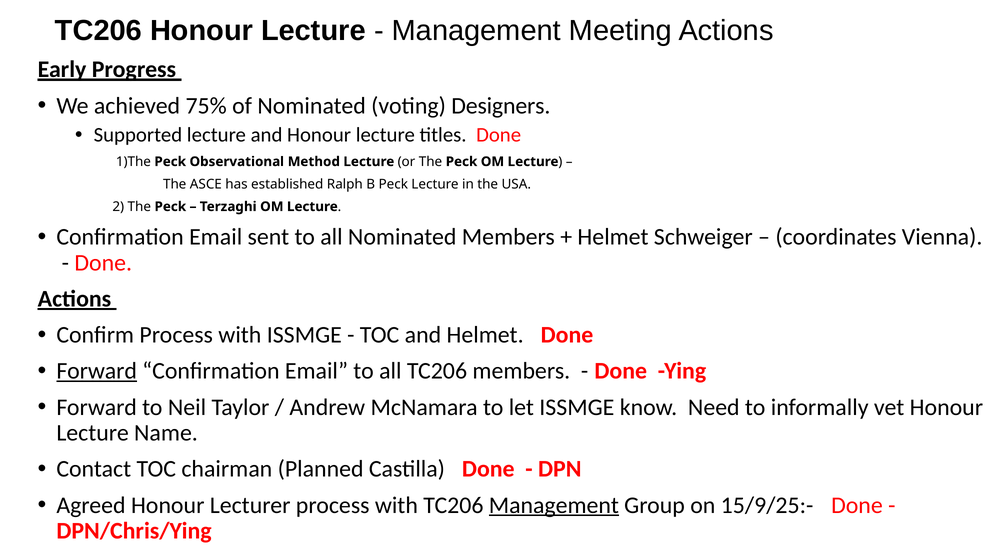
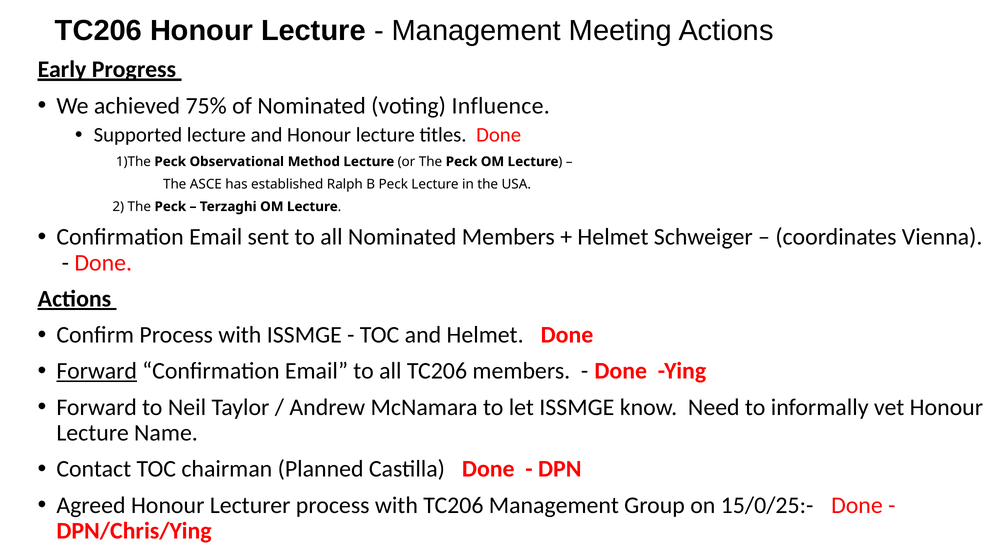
Designers: Designers -> Influence
Management at (554, 505) underline: present -> none
15/9/25:-: 15/9/25:- -> 15/0/25:-
